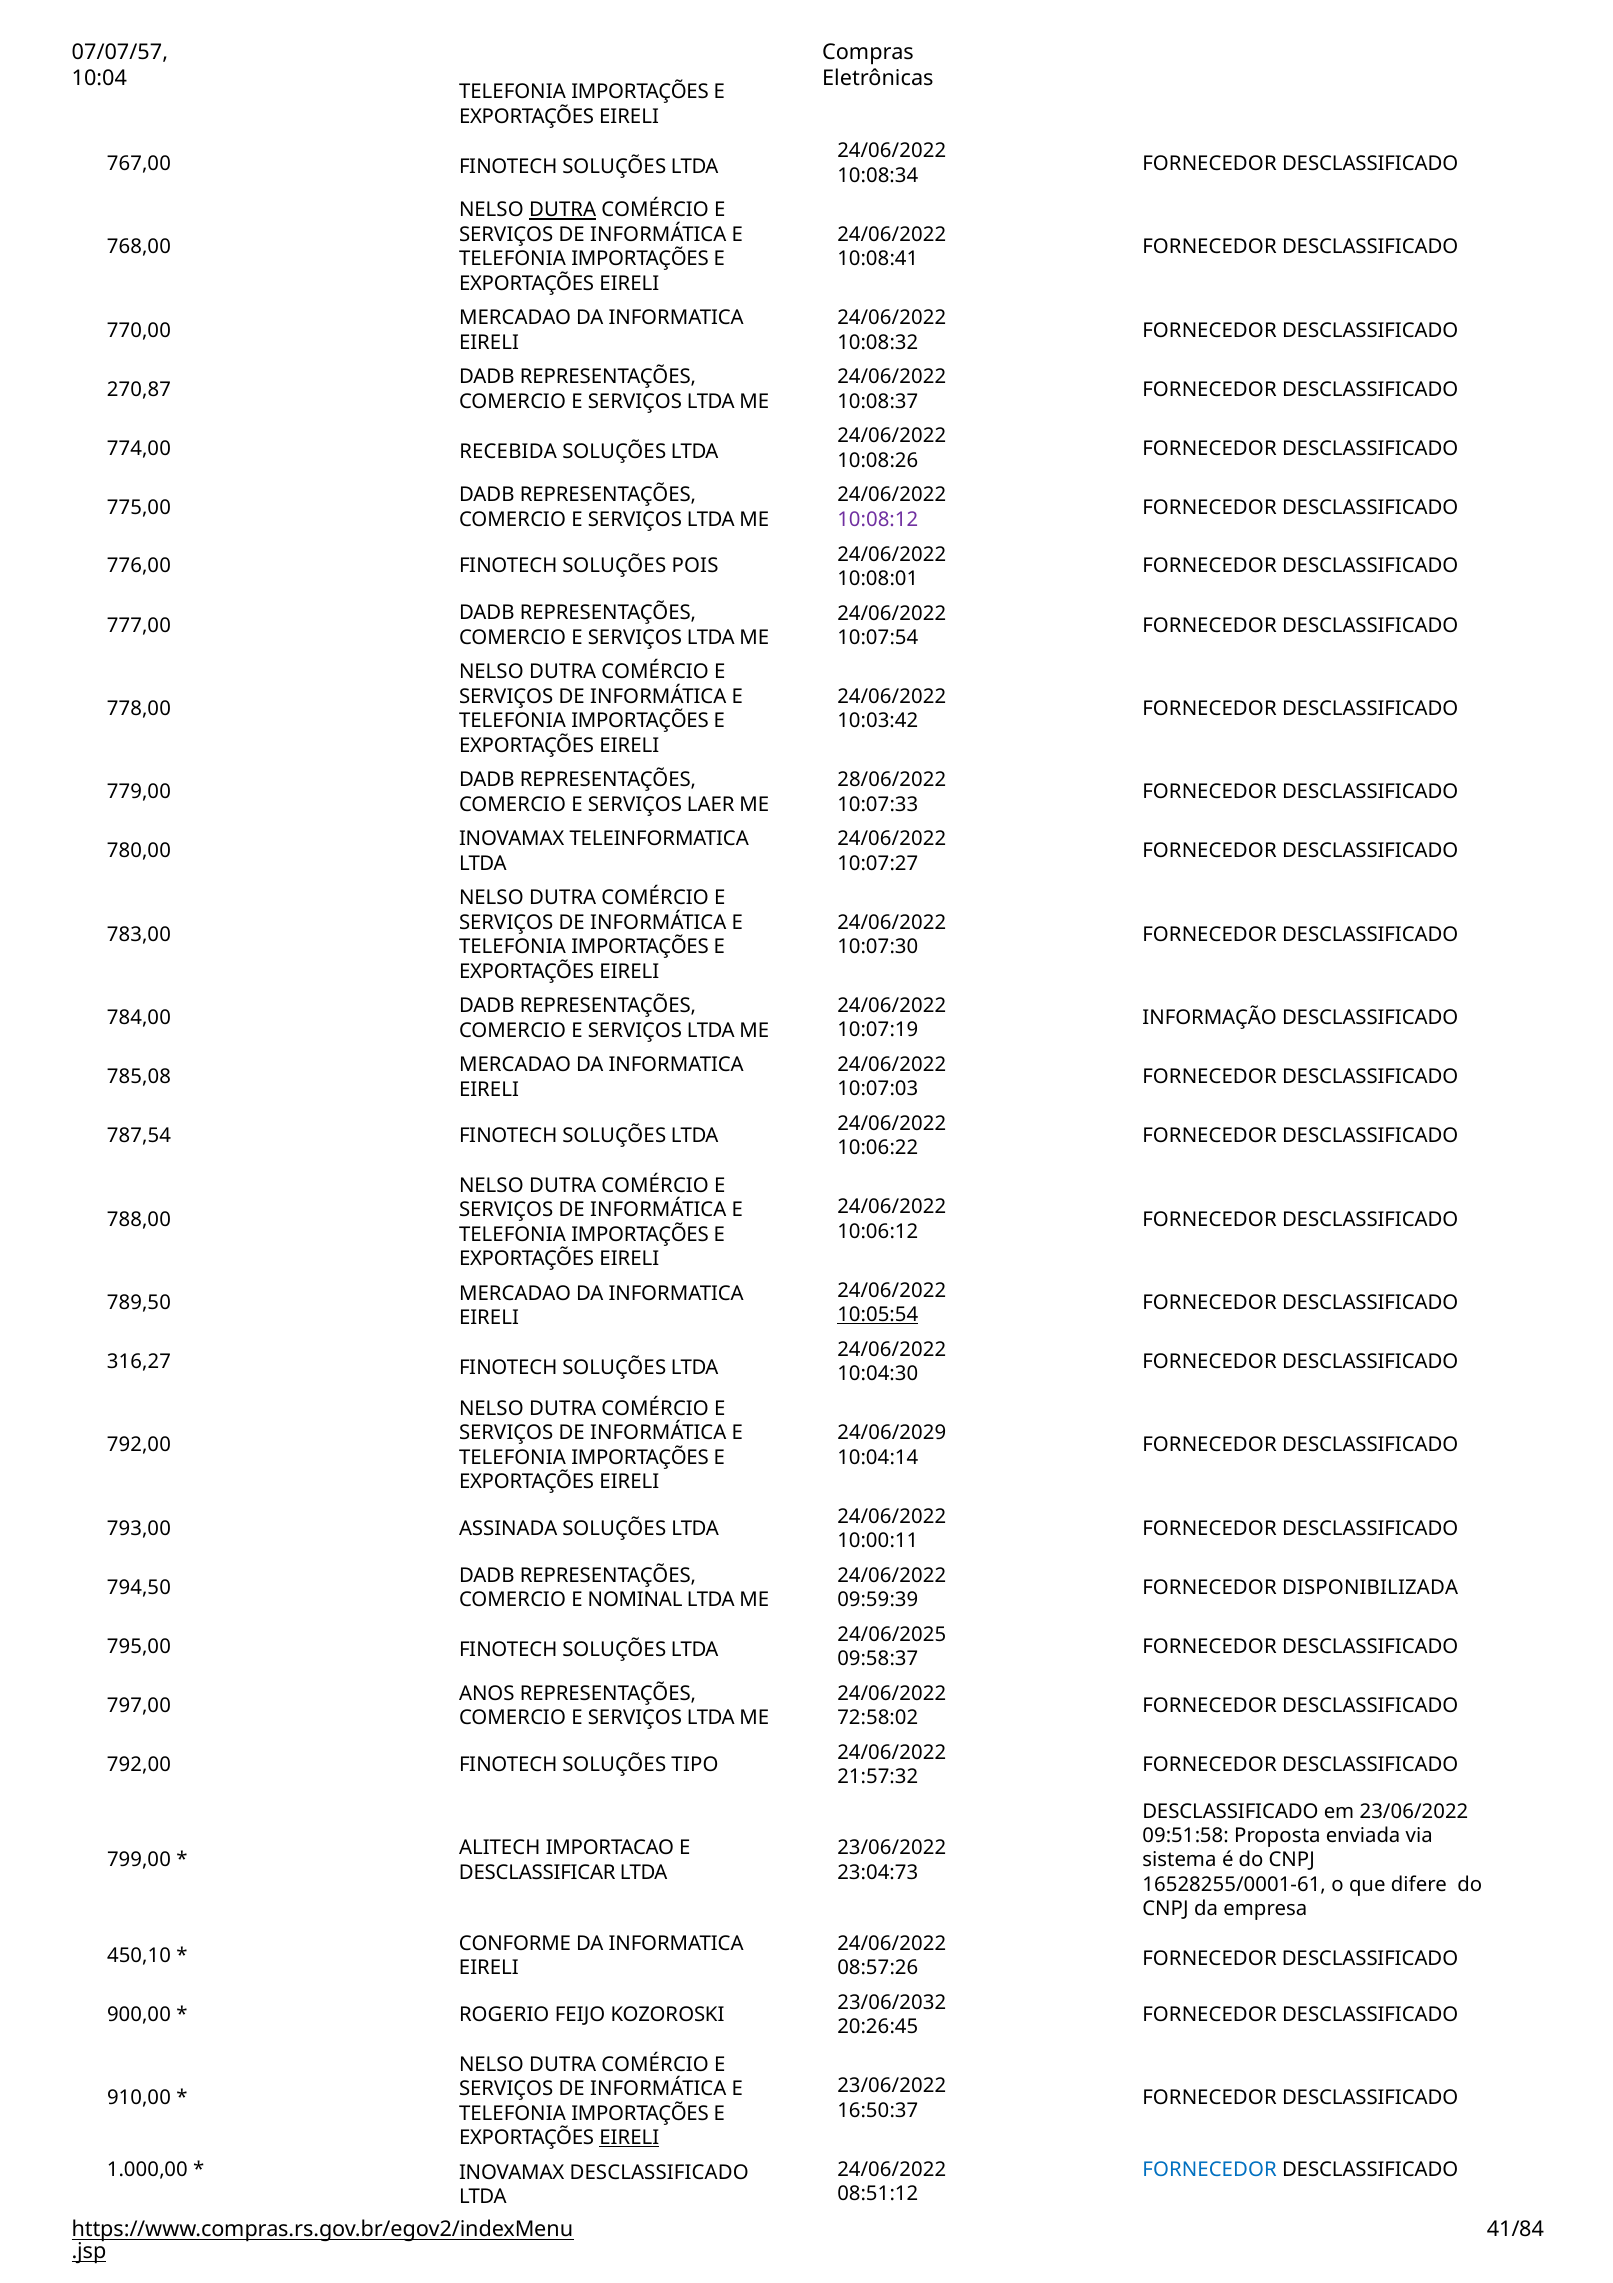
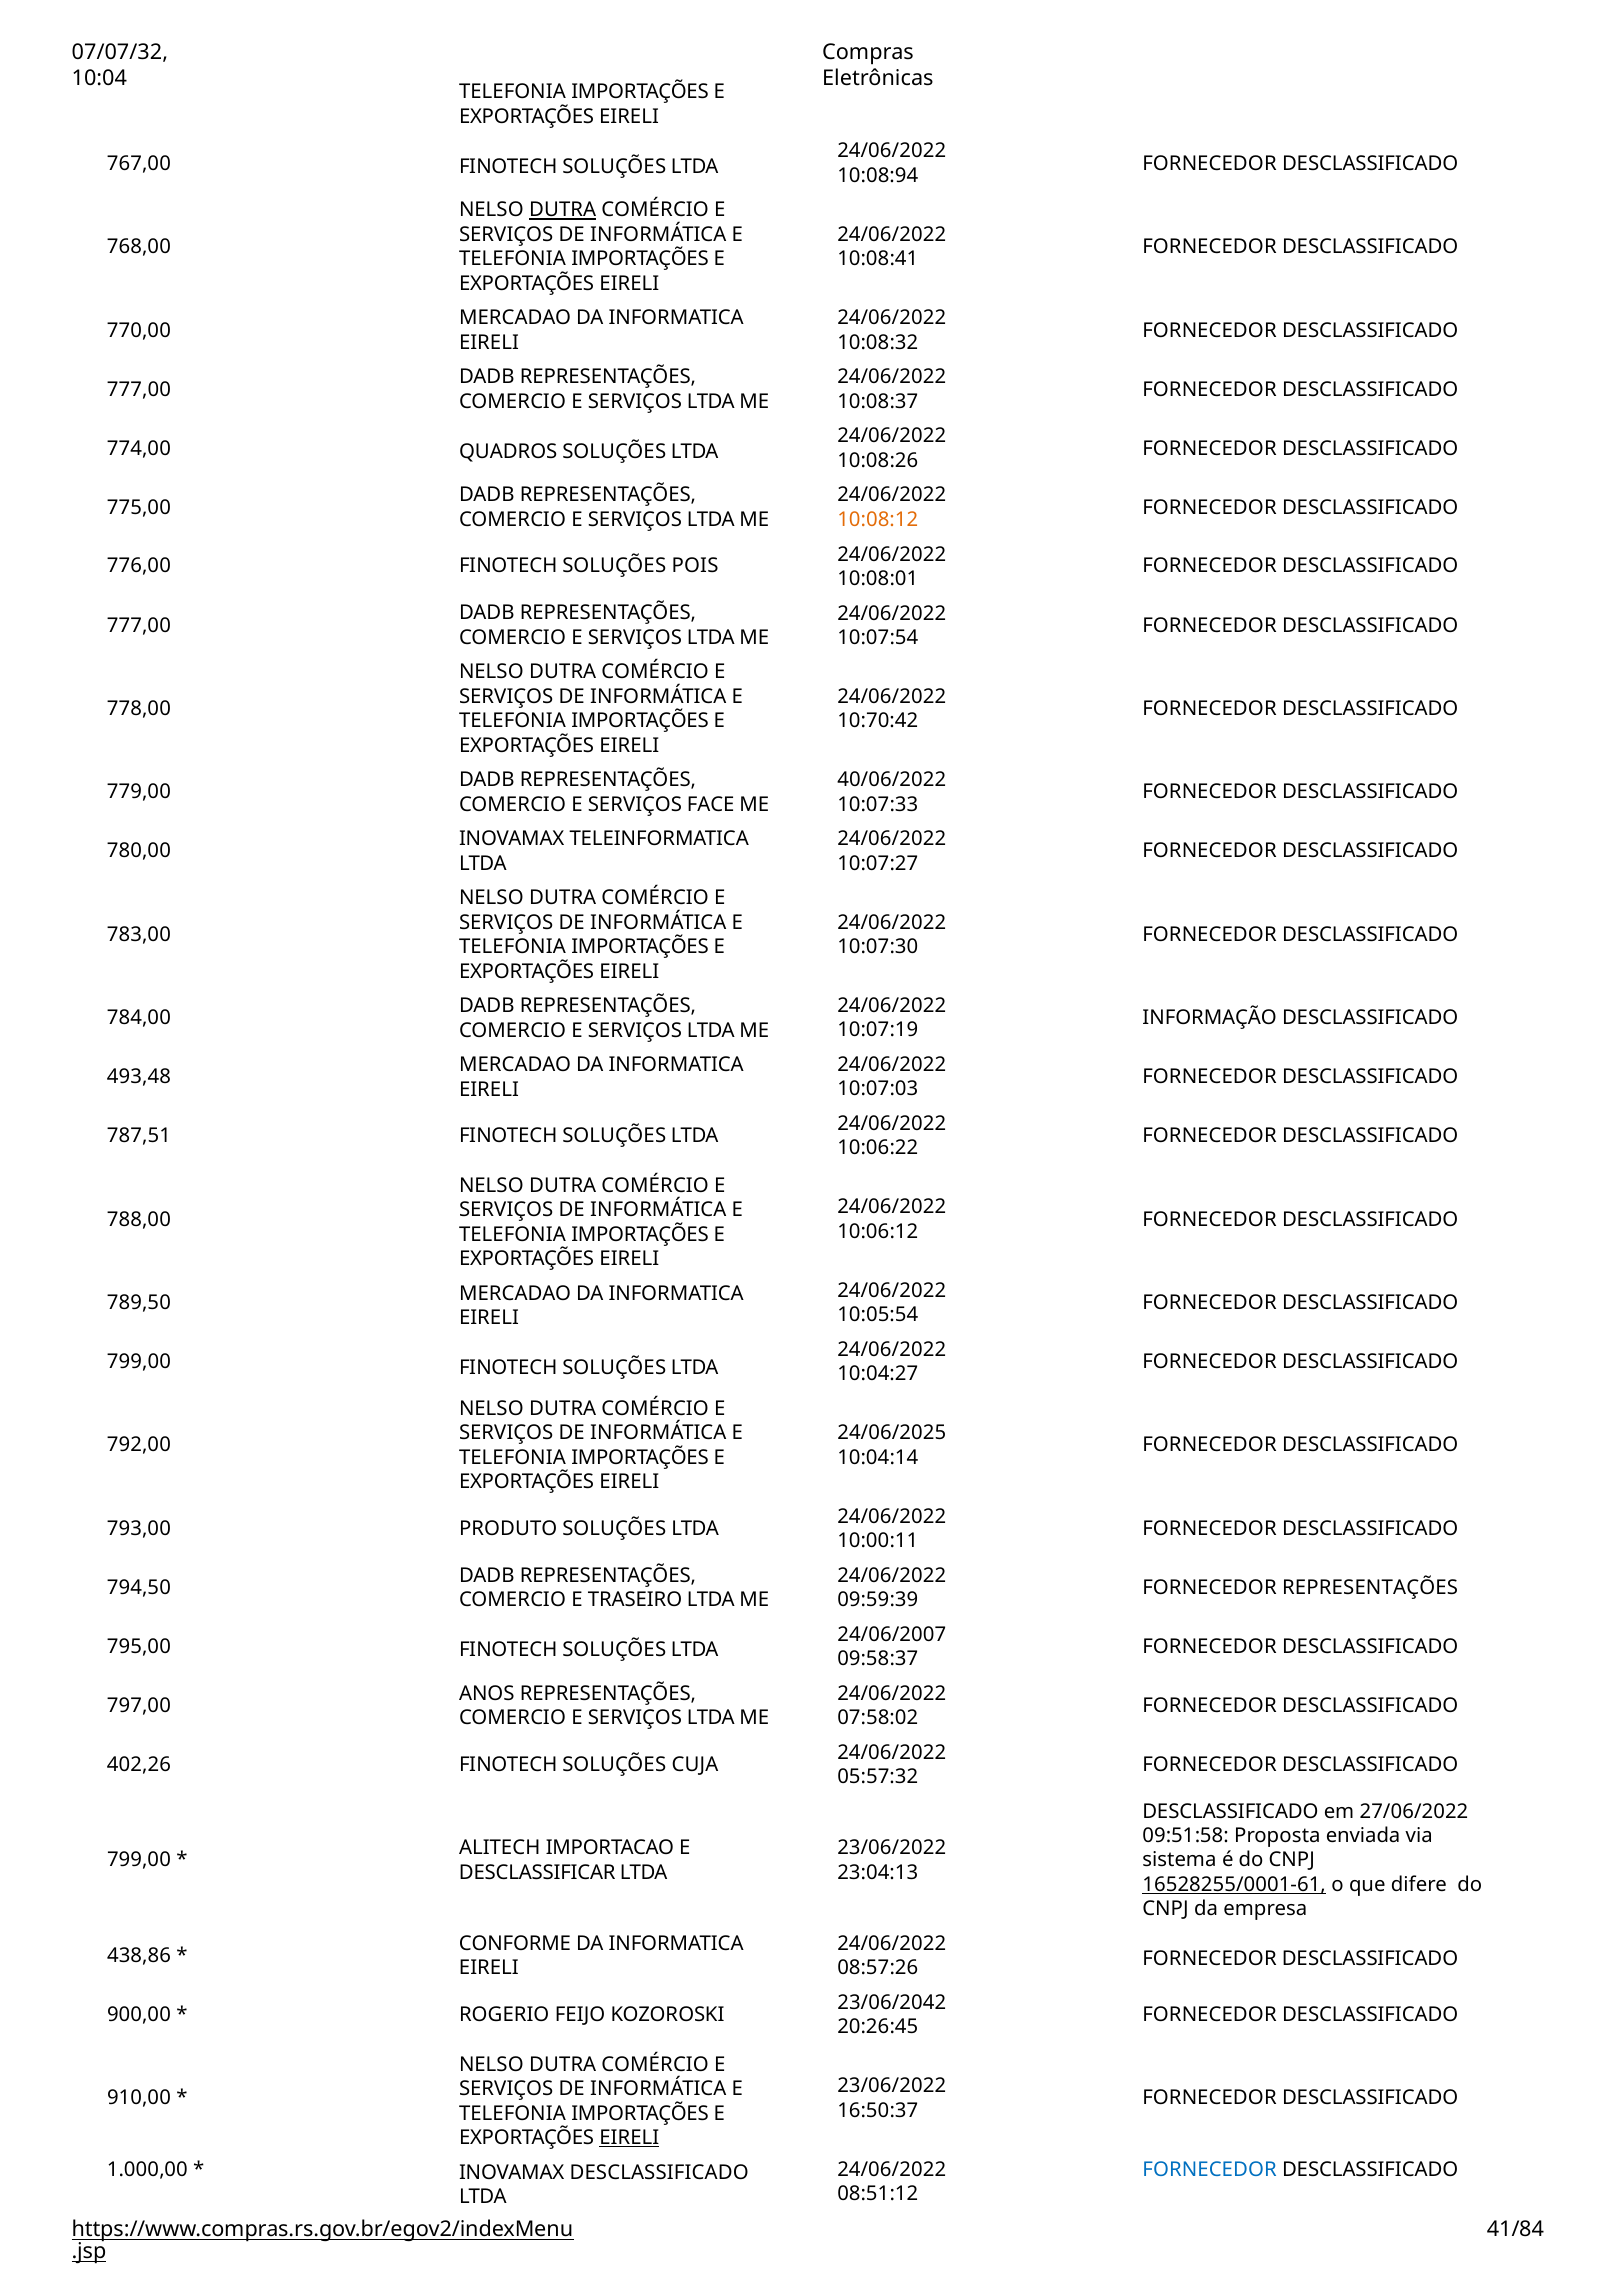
07/07/57: 07/07/57 -> 07/07/32
10:08:34: 10:08:34 -> 10:08:94
270,87 at (139, 389): 270,87 -> 777,00
RECEBIDA: RECEBIDA -> QUADROS
10:08:12 colour: purple -> orange
10:03:42: 10:03:42 -> 10:70:42
28/06/2022: 28/06/2022 -> 40/06/2022
LAER: LAER -> FACE
785,08: 785,08 -> 493,48
787,54: 787,54 -> 787,51
10:05:54 underline: present -> none
316,27 at (139, 1362): 316,27 -> 799,00
10:04:30: 10:04:30 -> 10:04:27
24/06/2029: 24/06/2029 -> 24/06/2025
ASSINADA: ASSINADA -> PRODUTO
FORNECEDOR DISPONIBILIZADA: DISPONIBILIZADA -> REPRESENTAÇÕES
NOMINAL: NOMINAL -> TRASEIRO
24/06/2025: 24/06/2025 -> 24/06/2007
72:58:02: 72:58:02 -> 07:58:02
792,00 at (139, 1764): 792,00 -> 402,26
TIPO: TIPO -> CUJA
21:57:32: 21:57:32 -> 05:57:32
em 23/06/2022: 23/06/2022 -> 27/06/2022
23:04:73: 23:04:73 -> 23:04:13
16528255/0001-61 underline: none -> present
450,10: 450,10 -> 438,86
23/06/2032: 23/06/2032 -> 23/06/2042
